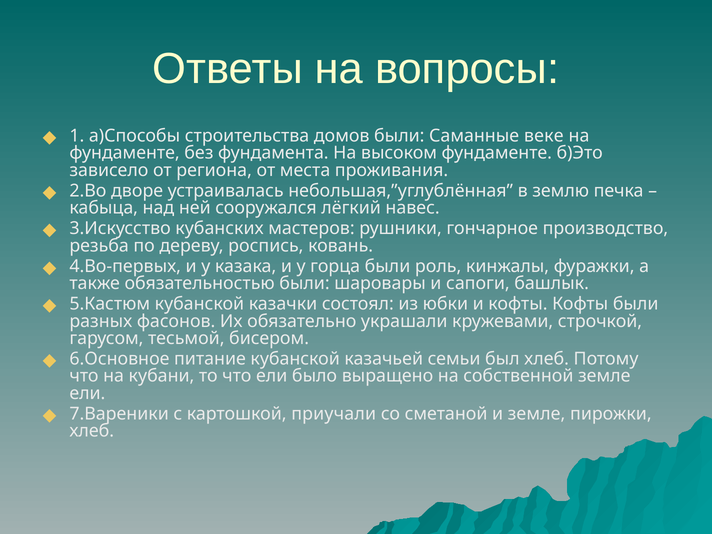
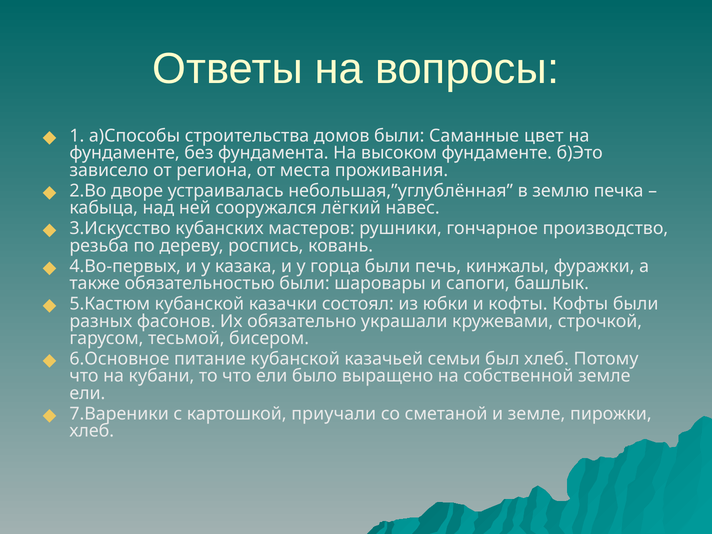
веке: веке -> цвет
роль: роль -> печь
